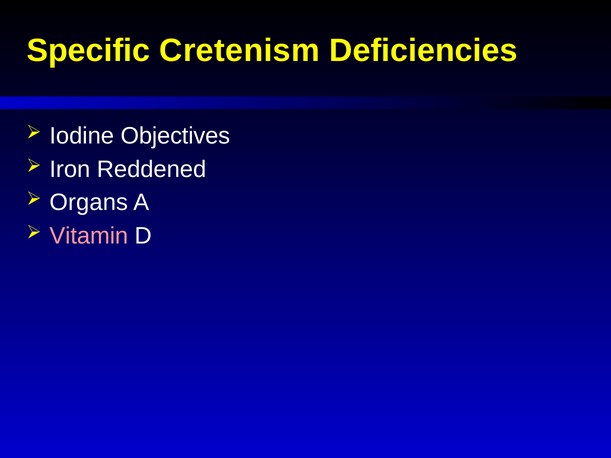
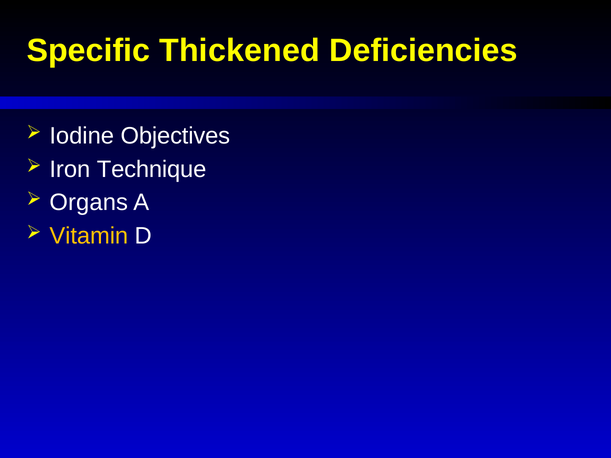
Cretenism: Cretenism -> Thickened
Reddened: Reddened -> Technique
Vitamin colour: pink -> yellow
